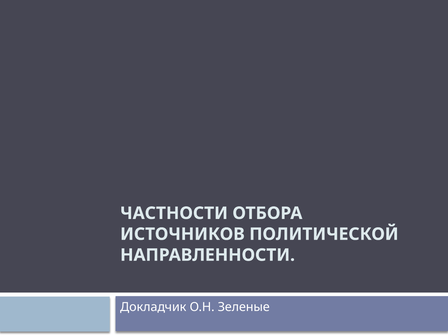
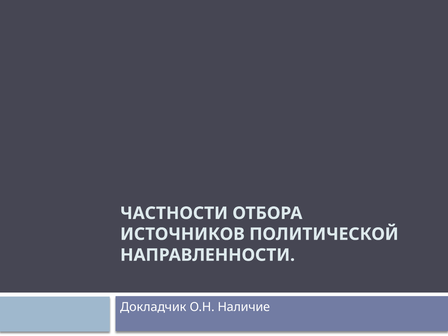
Зеленые: Зеленые -> Наличие
